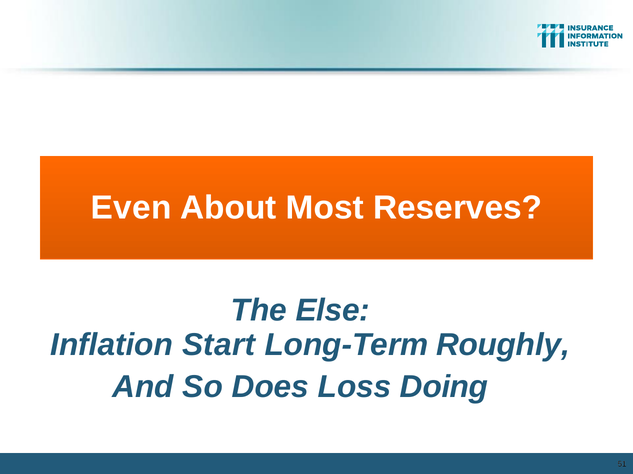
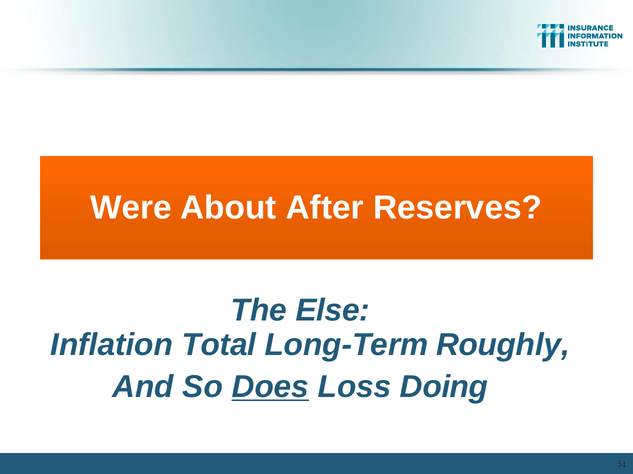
Even: Even -> Were
Most: Most -> After
Start: Start -> Total
Does underline: none -> present
